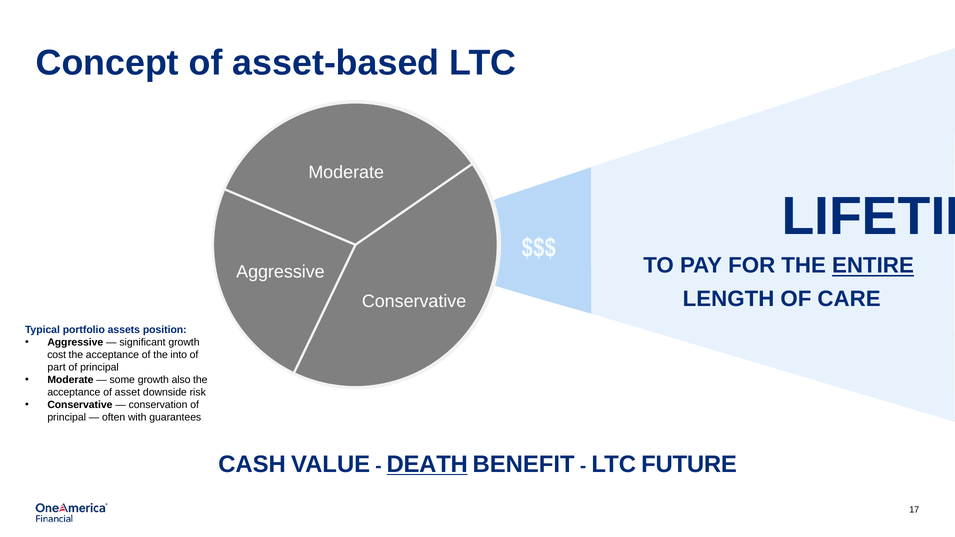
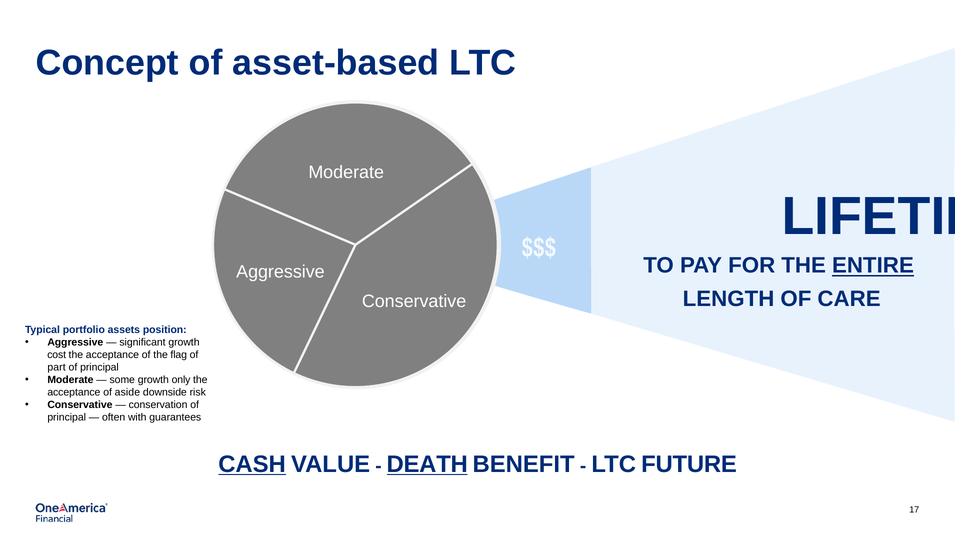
into: into -> flag
also: also -> only
asset: asset -> aside
CASH underline: none -> present
